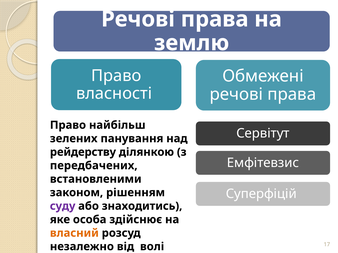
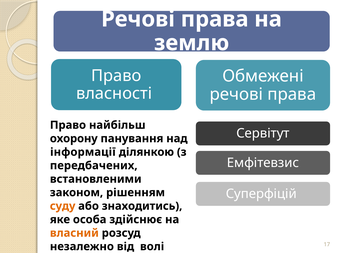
зелених: зелених -> охорону
рейдерству: рейдерству -> інформації
суду colour: purple -> orange
